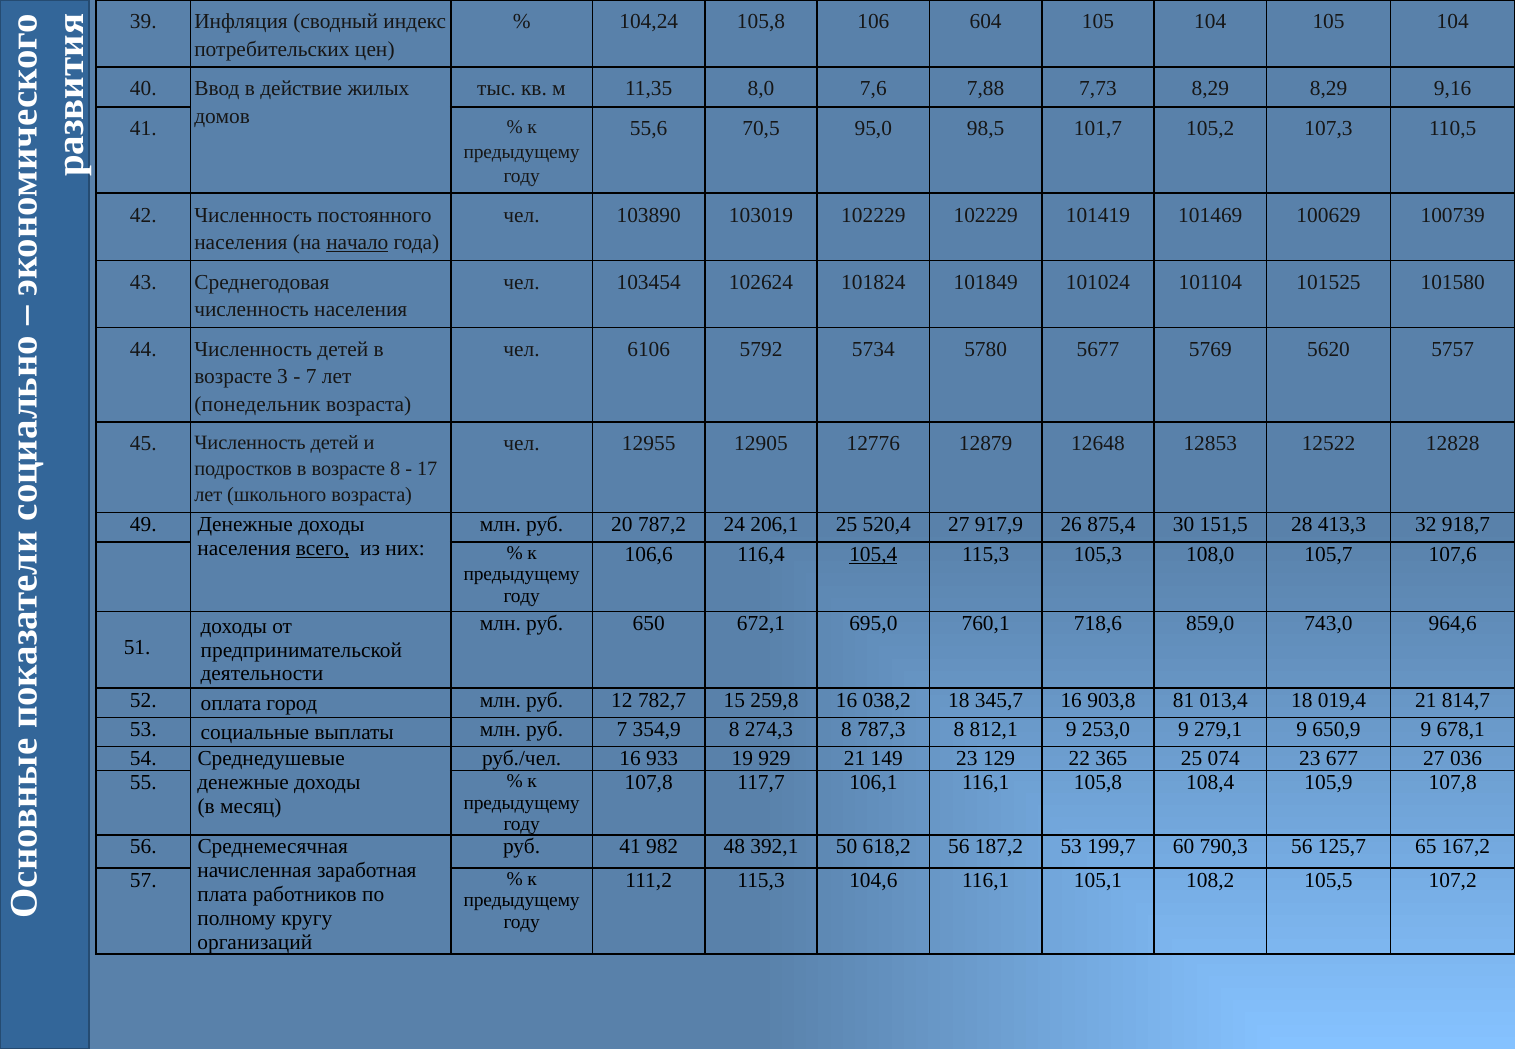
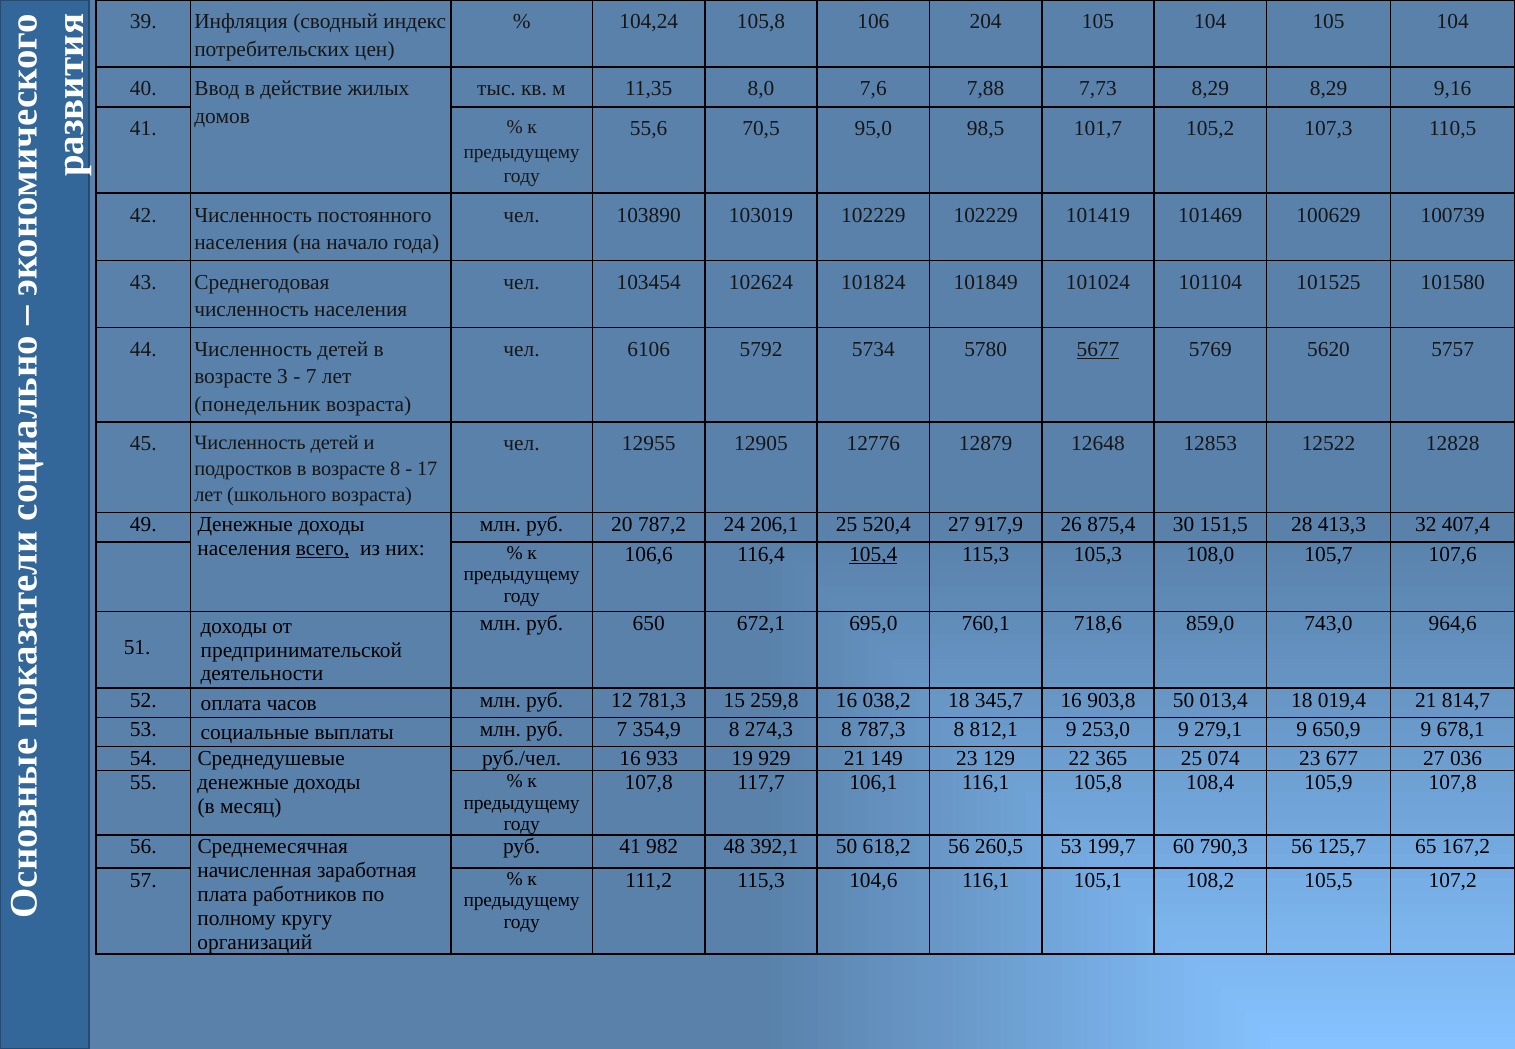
604: 604 -> 204
начало underline: present -> none
5677 underline: none -> present
918,7: 918,7 -> 407,4
город: город -> часов
782,7: 782,7 -> 781,3
903,8 81: 81 -> 50
187,2: 187,2 -> 260,5
